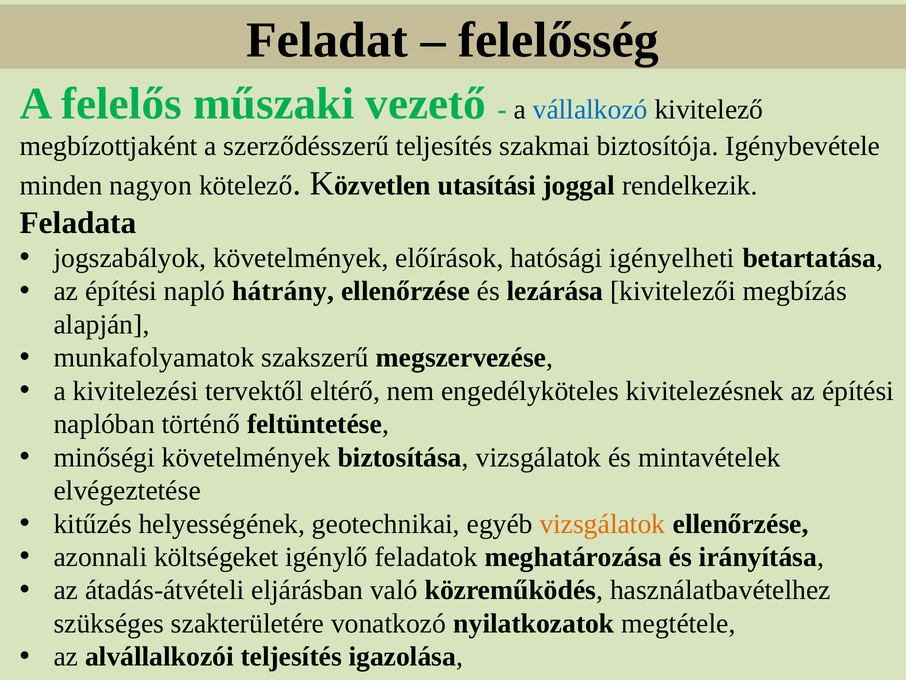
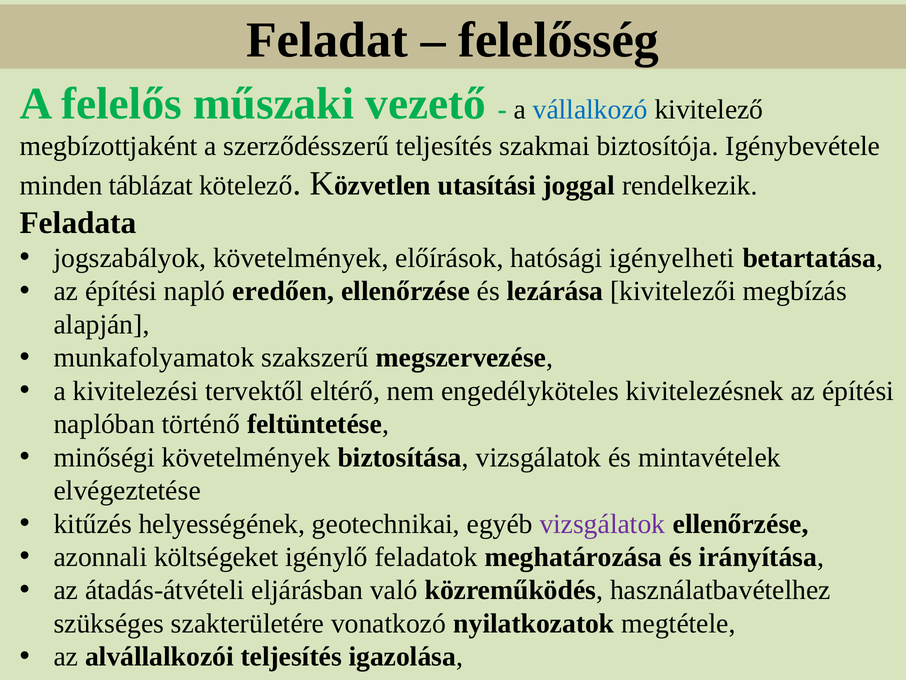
nagyon: nagyon -> táblázat
hátrány: hátrány -> eredően
vizsgálatok at (602, 523) colour: orange -> purple
